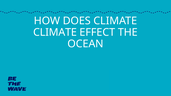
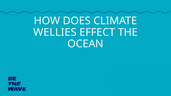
CLIMATE at (55, 32): CLIMATE -> WELLIES
